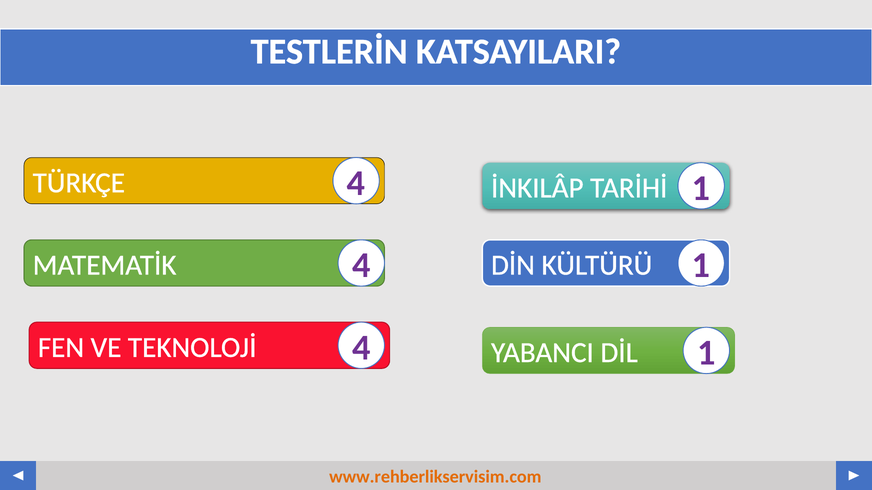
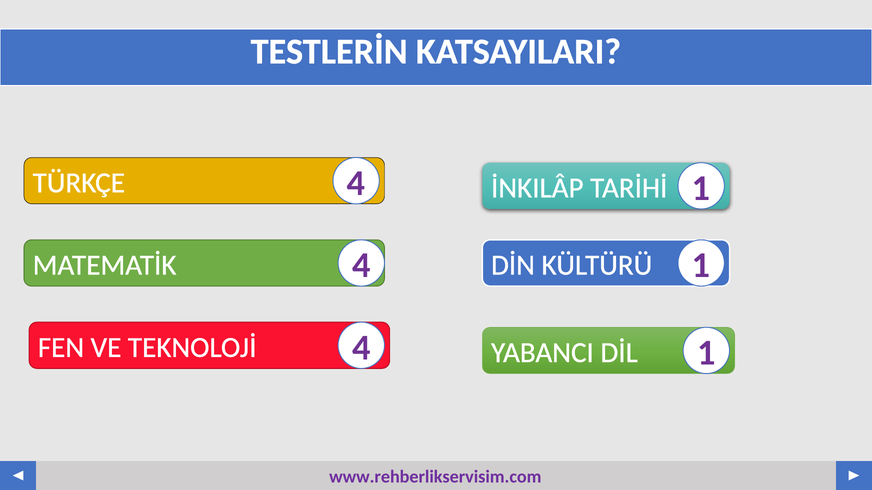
www.rehberlikservisim.com colour: orange -> purple
